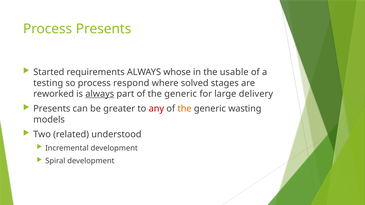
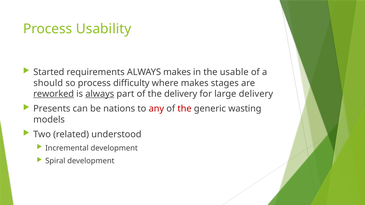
Process Presents: Presents -> Usability
ALWAYS whose: whose -> makes
testing: testing -> should
respond: respond -> difficulty
where solved: solved -> makes
reworked underline: none -> present
part of the generic: generic -> delivery
greater: greater -> nations
the at (185, 109) colour: orange -> red
